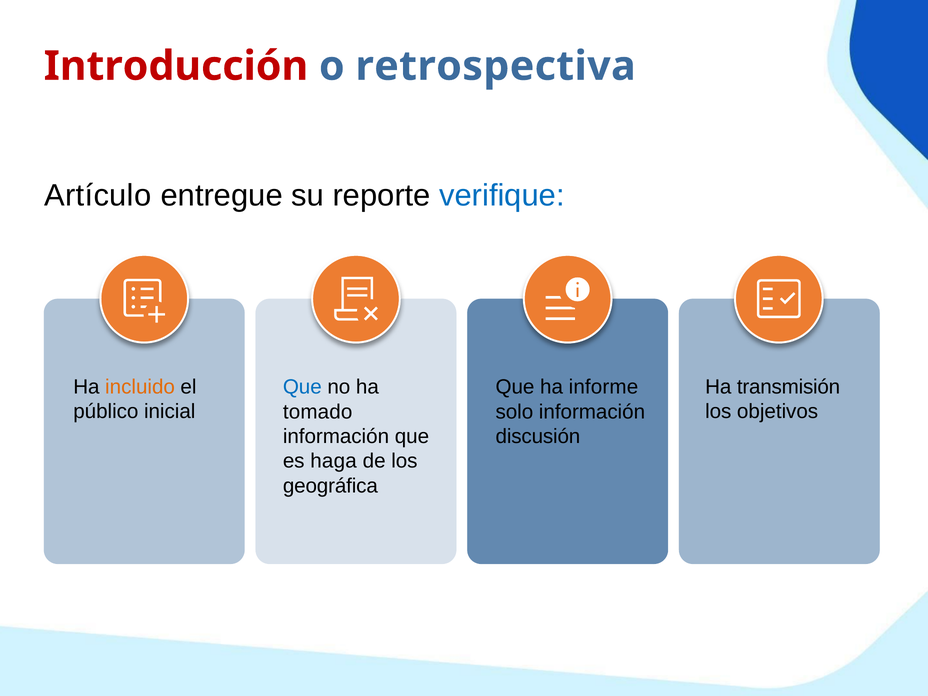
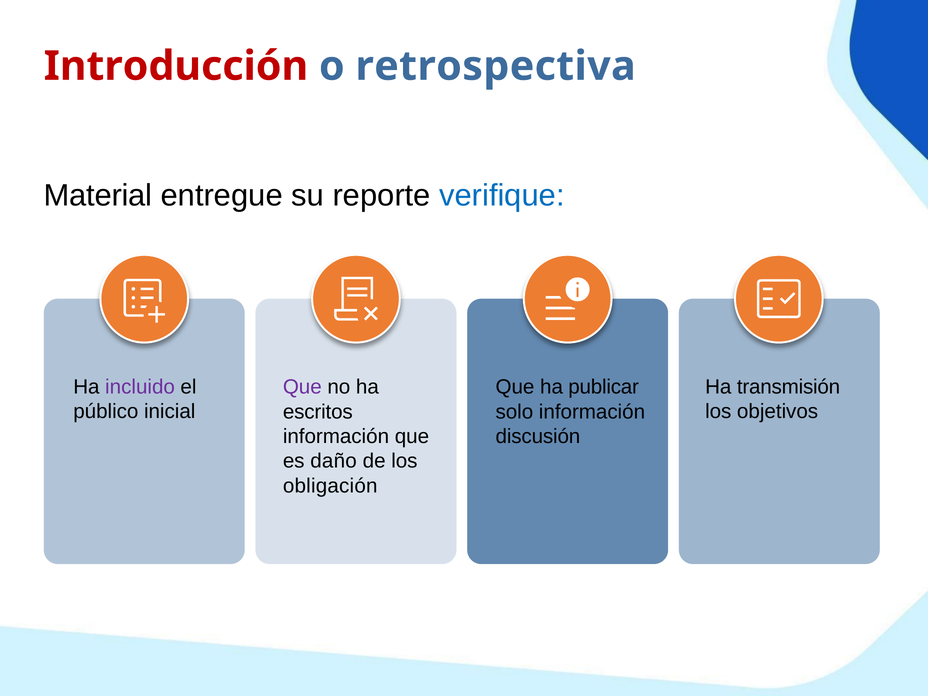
Artículo: Artículo -> Material
incluido colour: orange -> purple
Que at (302, 387) colour: blue -> purple
informe: informe -> publicar
tomado: tomado -> escritos
haga: haga -> daño
geográfica: geográfica -> obligación
